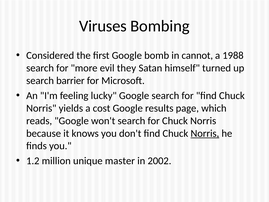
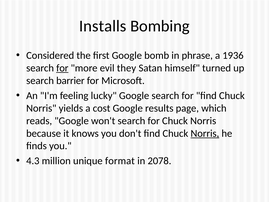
Viruses: Viruses -> Installs
cannot: cannot -> phrase
1988: 1988 -> 1936
for at (62, 68) underline: none -> present
1.2: 1.2 -> 4.3
master: master -> format
2002: 2002 -> 2078
